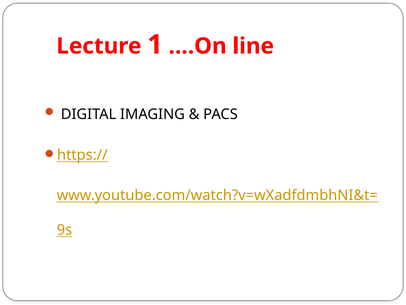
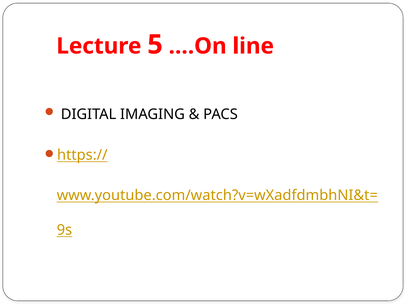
1: 1 -> 5
